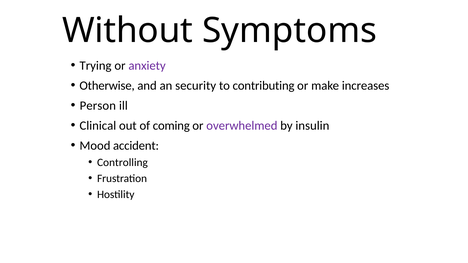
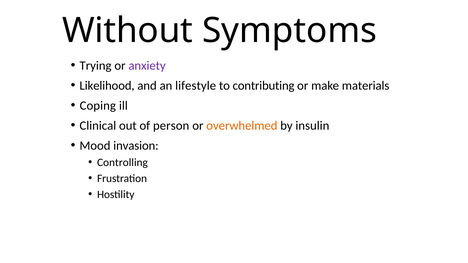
Otherwise: Otherwise -> Likelihood
security: security -> lifestyle
increases: increases -> materials
Person: Person -> Coping
coming: coming -> person
overwhelmed colour: purple -> orange
accident: accident -> invasion
